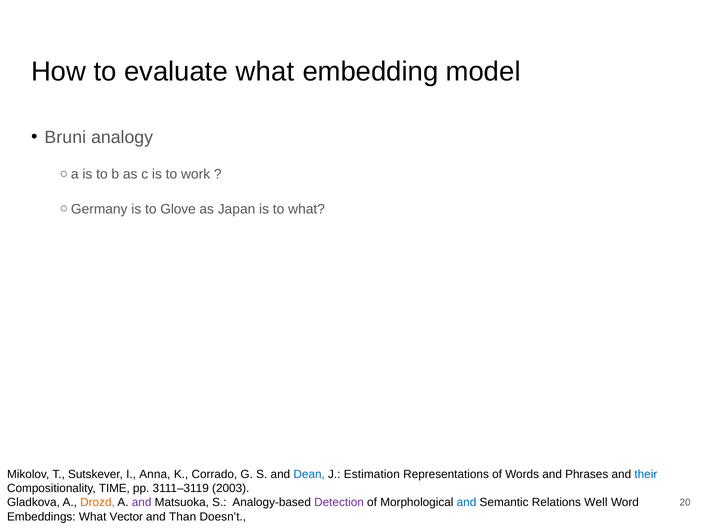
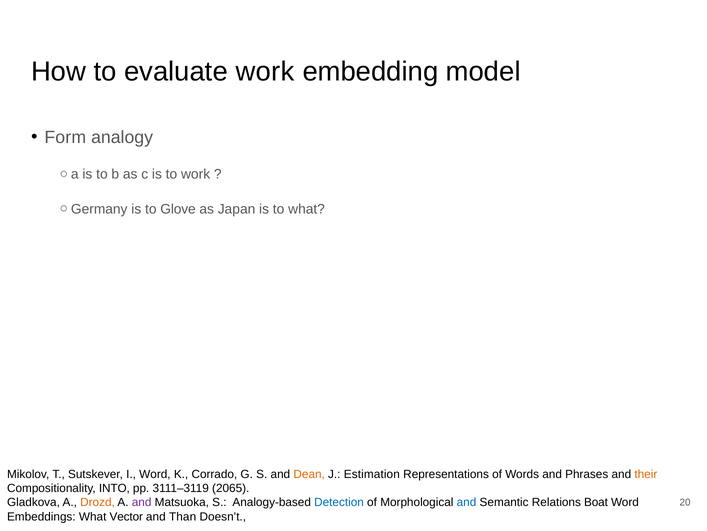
evaluate what: what -> work
Bruni: Bruni -> Form
I Anna: Anna -> Word
Dean colour: blue -> orange
their colour: blue -> orange
TIME: TIME -> INTO
2003: 2003 -> 2065
Detection colour: purple -> blue
Well: Well -> Boat
